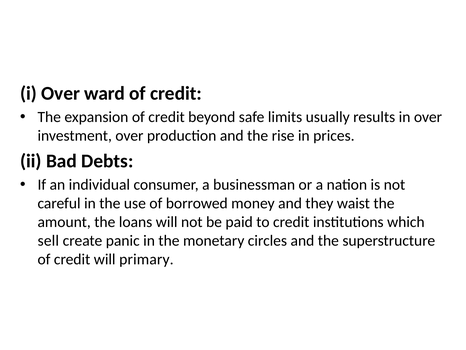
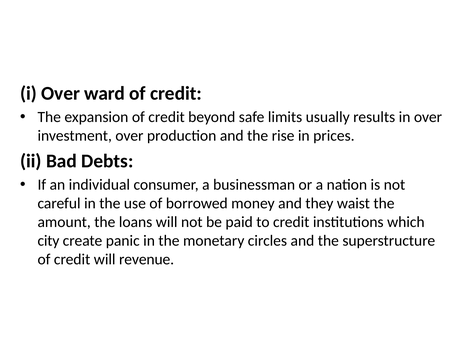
sell: sell -> city
primary: primary -> revenue
